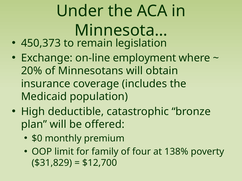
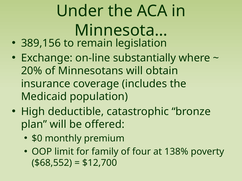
450,373: 450,373 -> 389,156
employment: employment -> substantially
$31,829: $31,829 -> $68,552
